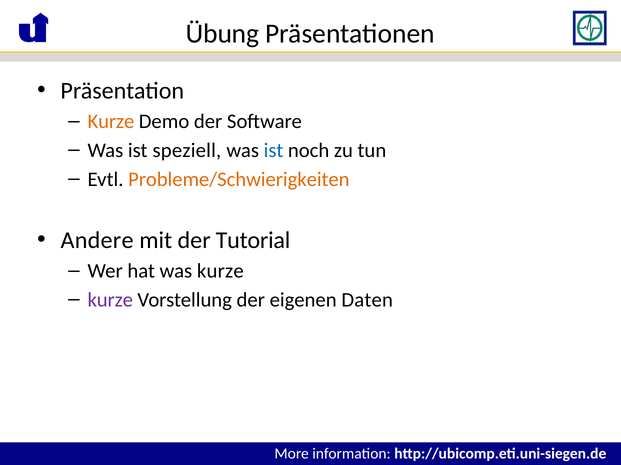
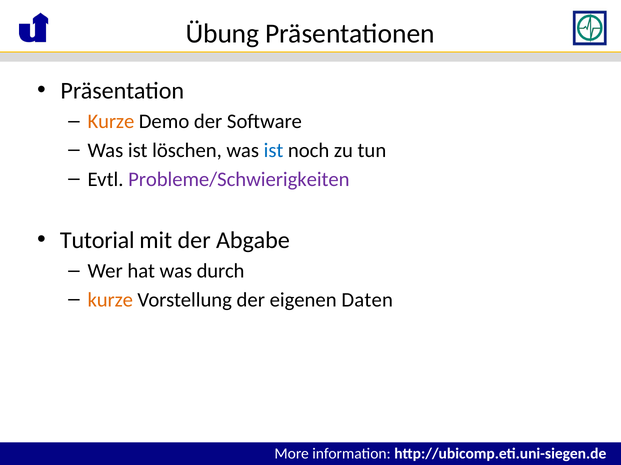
speziell: speziell -> löschen
Probleme/Schwierigkeiten colour: orange -> purple
Andere: Andere -> Tutorial
Tutorial: Tutorial -> Abgabe
was kurze: kurze -> durch
kurze at (110, 300) colour: purple -> orange
